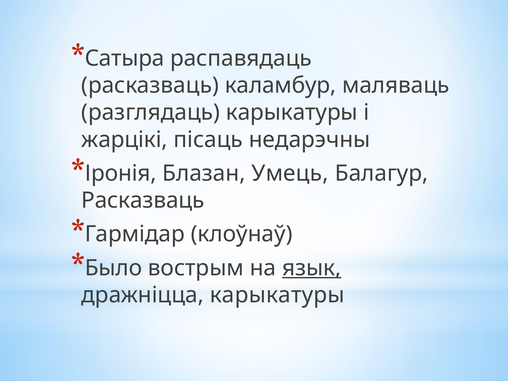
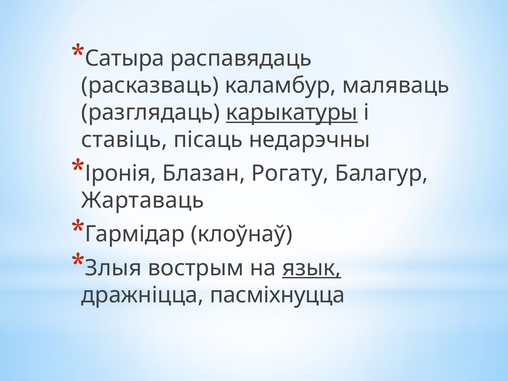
карыкатуры at (292, 113) underline: none -> present
жарцікі: жарцікі -> ставіць
Умець: Умець -> Рогату
Расказваць at (143, 200): Расказваць -> Жартаваць
Было: Было -> Злыя
дражніцца карыкатуры: карыкатуры -> пасміхнуцца
